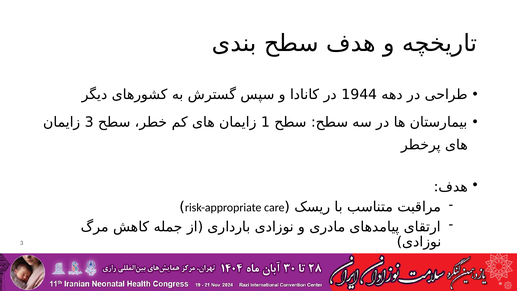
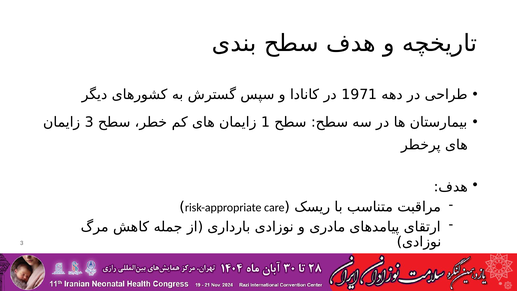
1944: 1944 -> 1971
